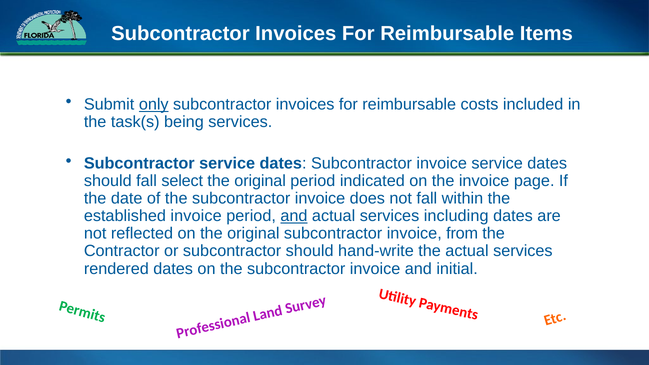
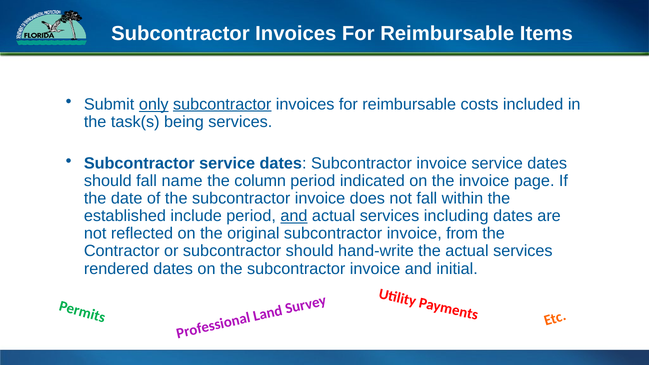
subcontractor at (222, 104) underline: none -> present
select: select -> name
original at (260, 181): original -> column
established invoice: invoice -> include
